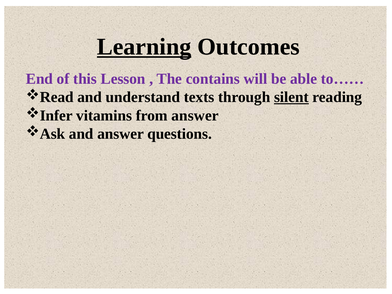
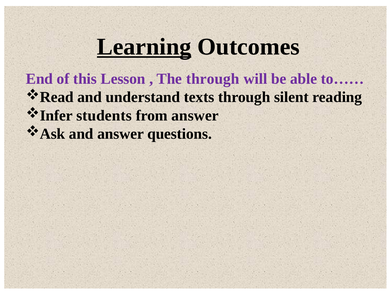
The contains: contains -> through
silent underline: present -> none
vitamins: vitamins -> students
